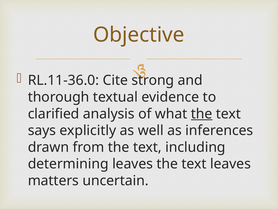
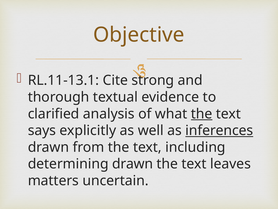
RL.11-36.0: RL.11-36.0 -> RL.11-13.1
inferences underline: none -> present
determining leaves: leaves -> drawn
